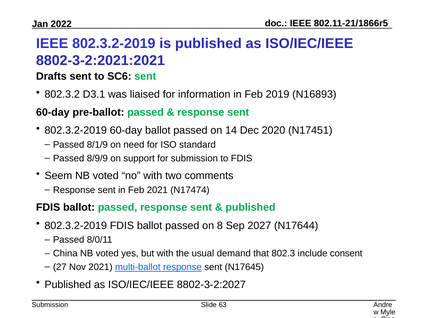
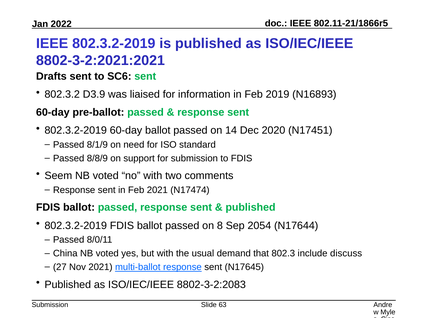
D3.1: D3.1 -> D3.9
8/9/9: 8/9/9 -> 8/8/9
2027: 2027 -> 2054
consent: consent -> discuss
8802-3-2:2027: 8802-3-2:2027 -> 8802-3-2:2083
